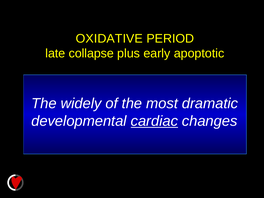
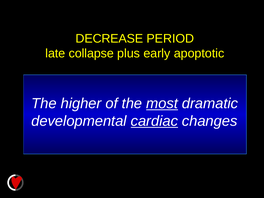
OXIDATIVE: OXIDATIVE -> DECREASE
widely: widely -> higher
most underline: none -> present
